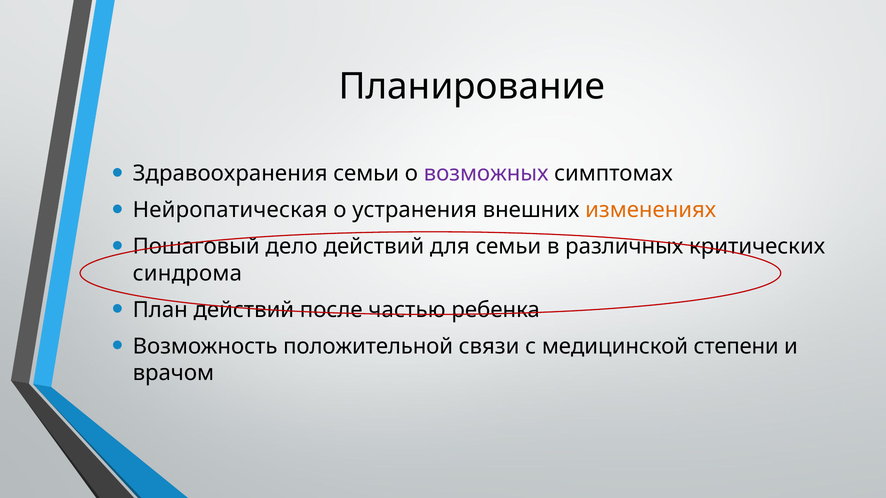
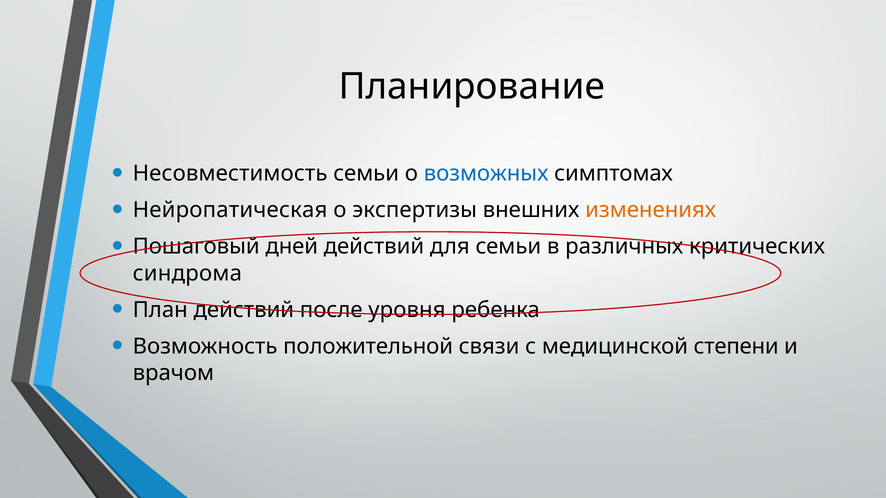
Здравоохранения: Здравоохранения -> Несовместимость
возможных colour: purple -> blue
устранения: устранения -> экспертизы
дело: дело -> дней
частью: частью -> уровня
